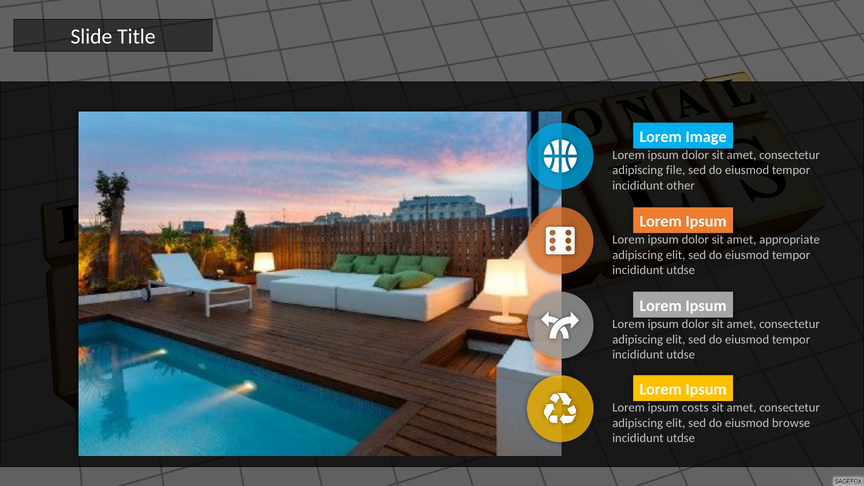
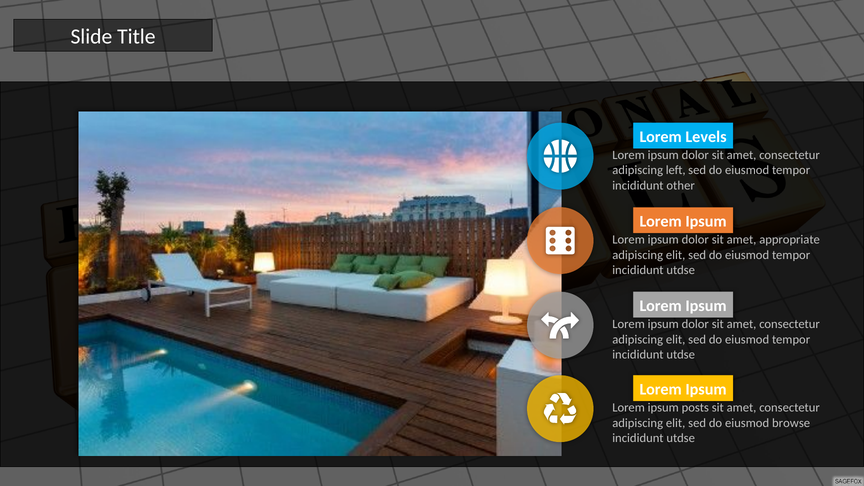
Image: Image -> Levels
file: file -> left
costs: costs -> posts
